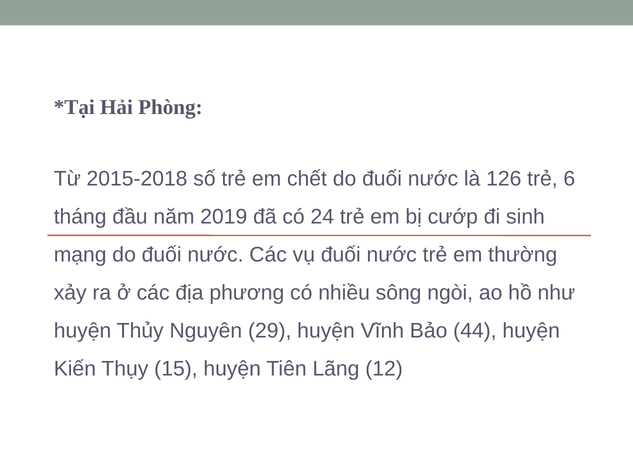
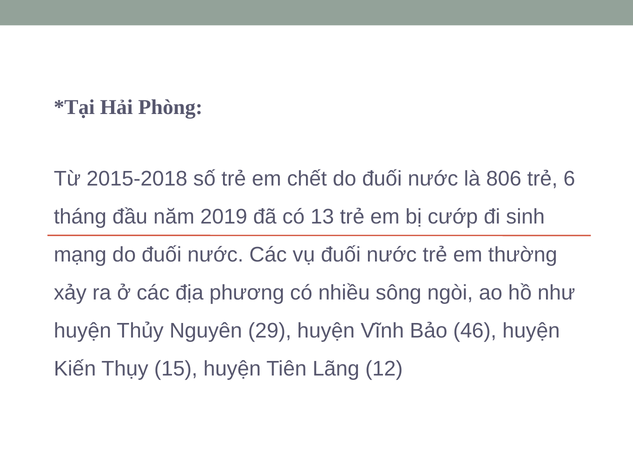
126: 126 -> 806
24: 24 -> 13
44: 44 -> 46
